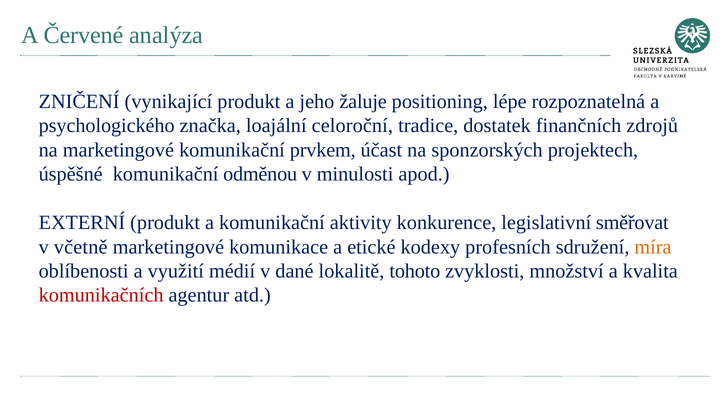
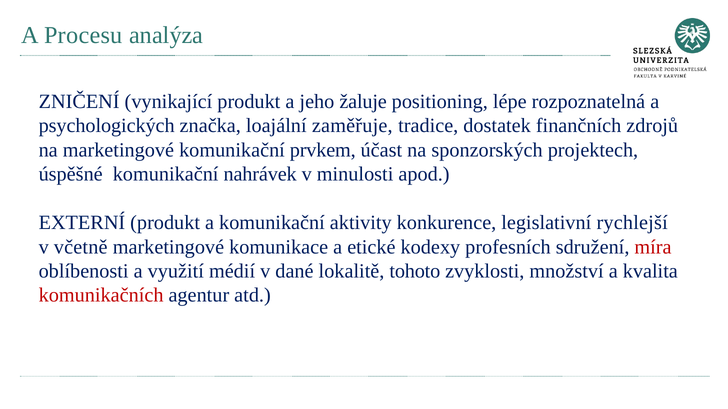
Červené: Červené -> Procesu
psychologického: psychologického -> psychologických
celoroční: celoroční -> zaměřuje
odměnou: odměnou -> nahrávek
směřovat: směřovat -> rychlejší
míra colour: orange -> red
